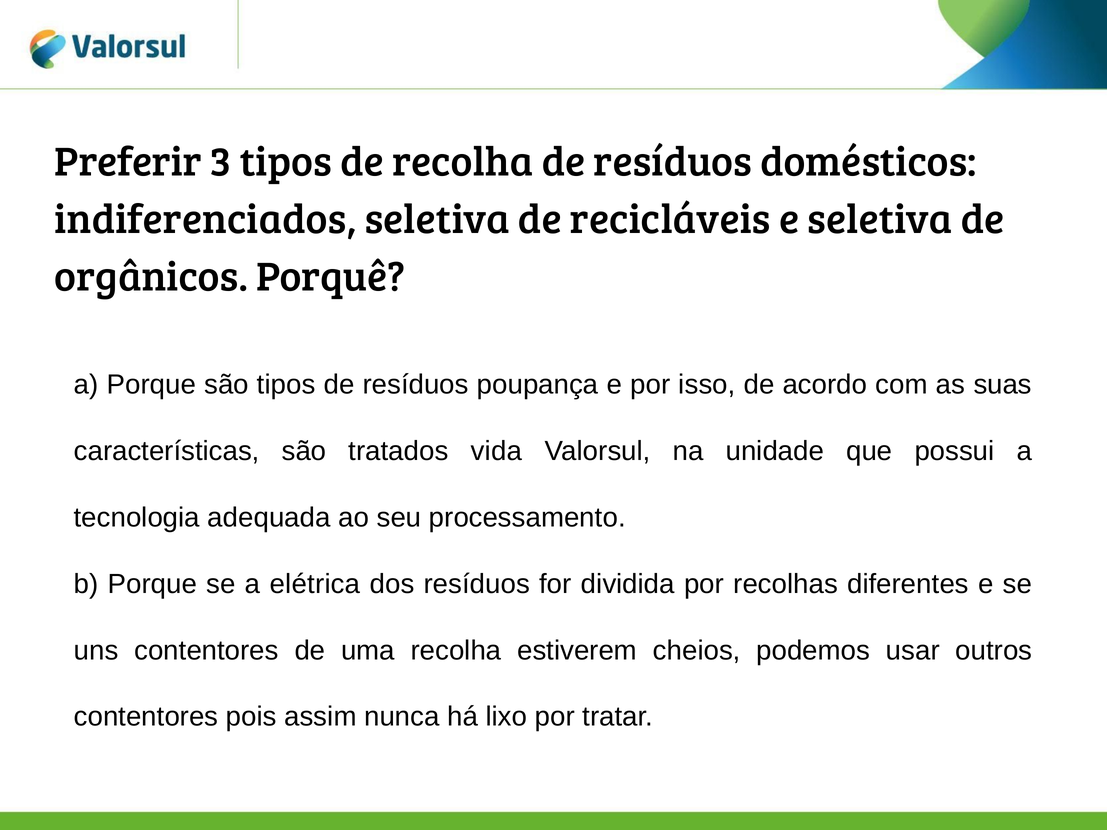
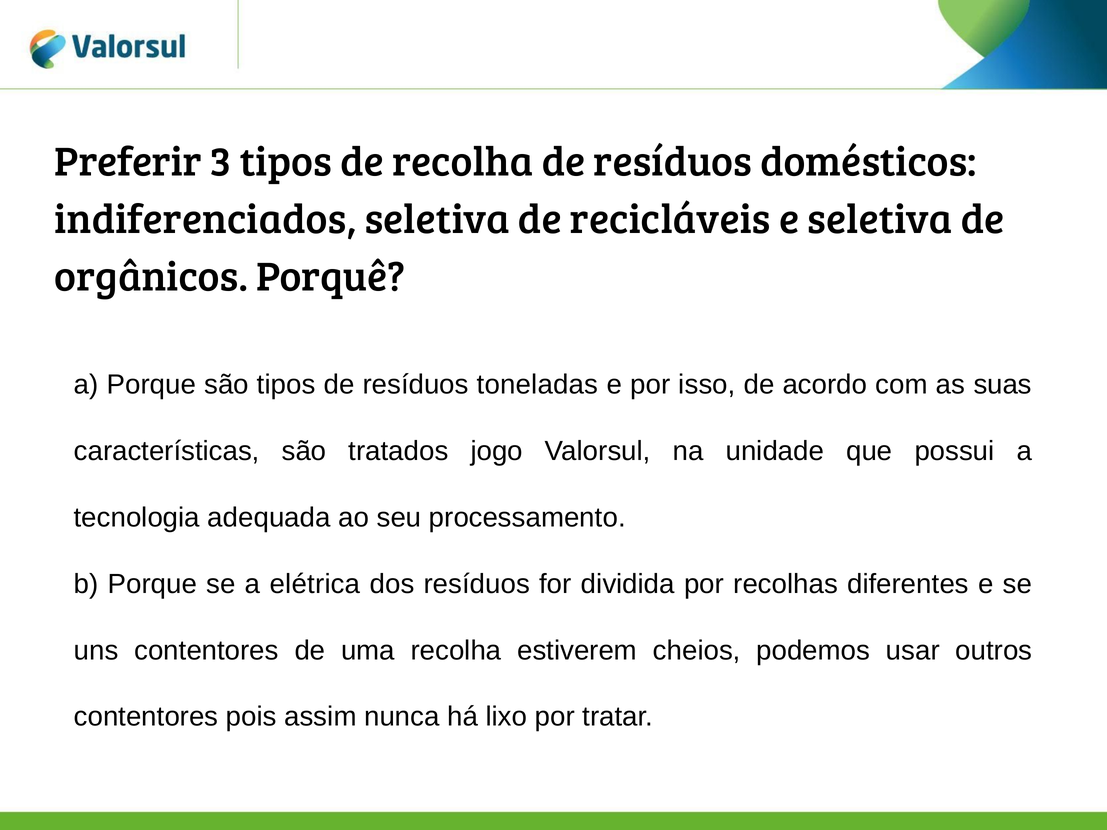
poupança: poupança -> toneladas
vida: vida -> jogo
